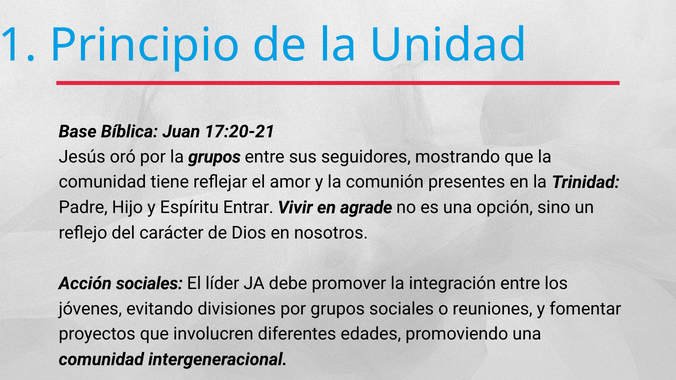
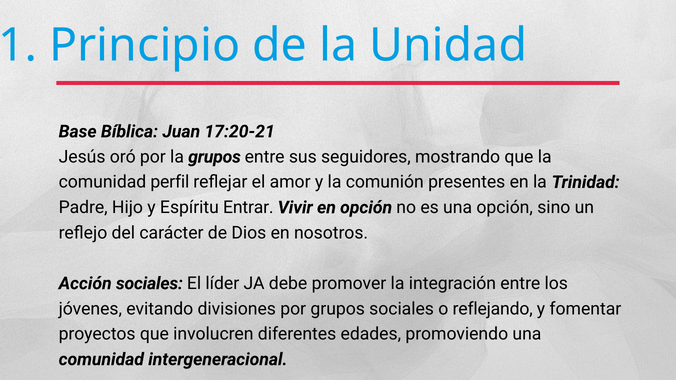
tiene: tiene -> perfil
en agrade: agrade -> opción
reuniones: reuniones -> reflejando
